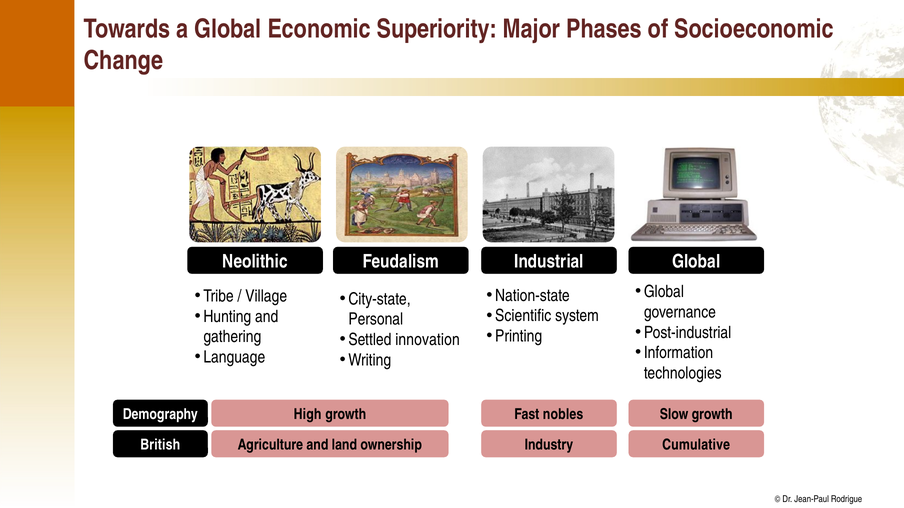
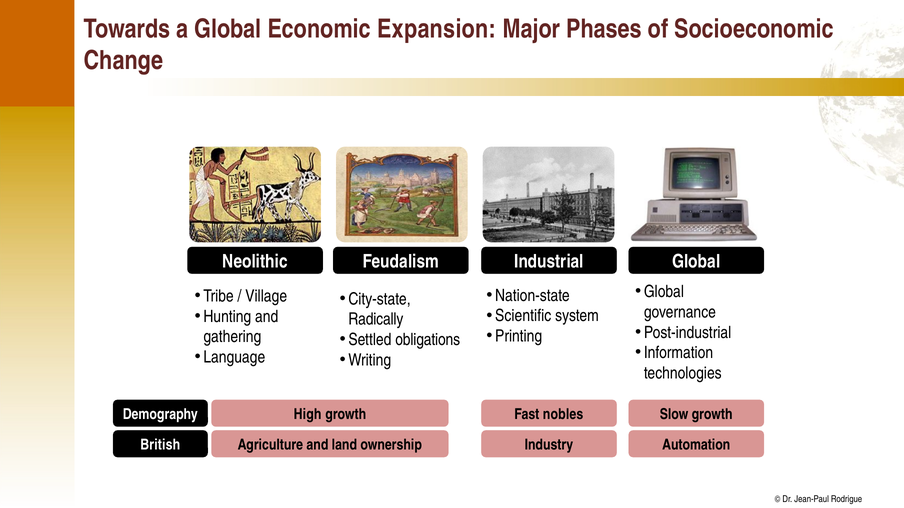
Superiority: Superiority -> Expansion
Personal: Personal -> Radically
innovation: innovation -> obligations
Cumulative: Cumulative -> Automation
